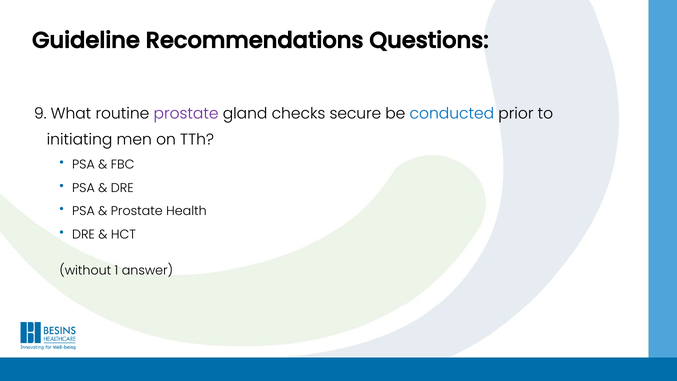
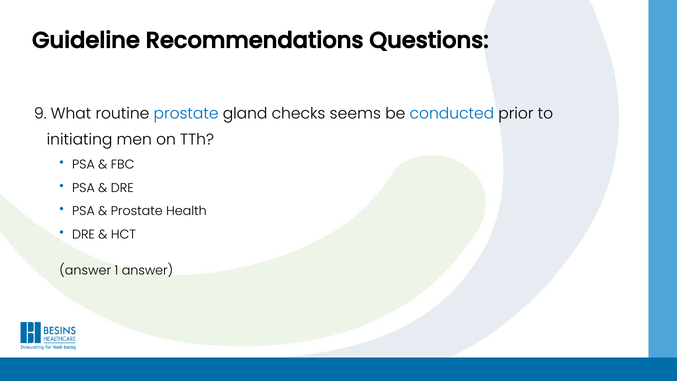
prostate at (186, 113) colour: purple -> blue
secure: secure -> seems
without at (85, 270): without -> answer
